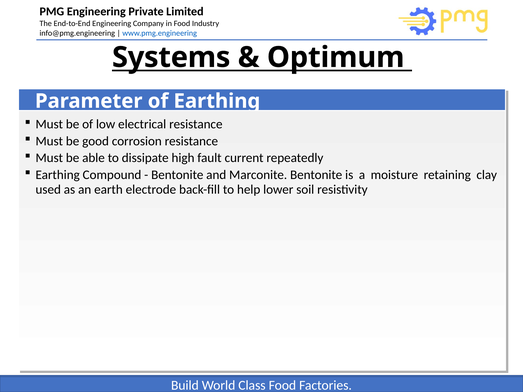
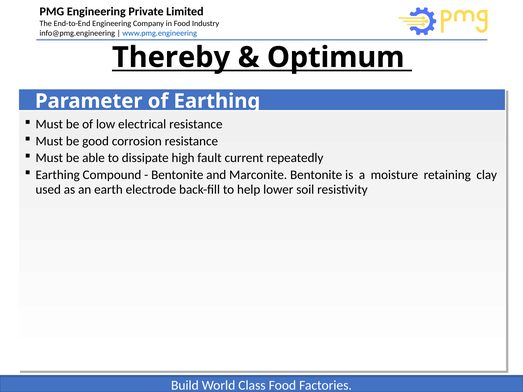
Systems: Systems -> Thereby
